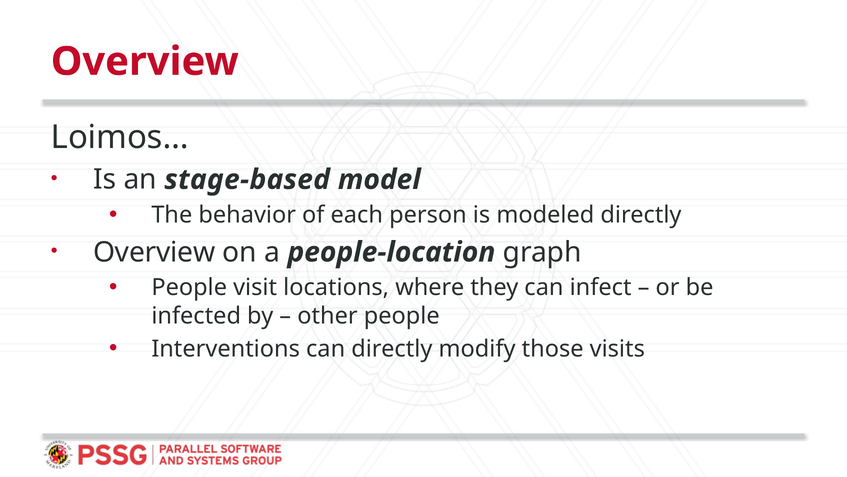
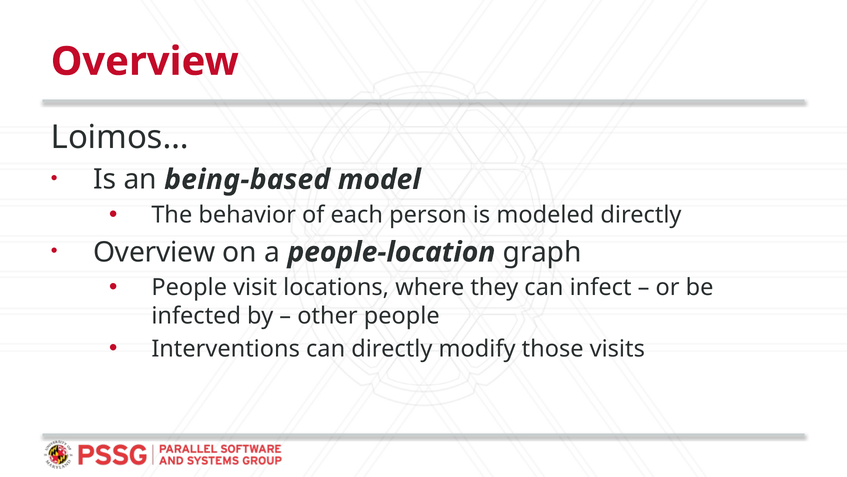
stage-based: stage-based -> being-based
